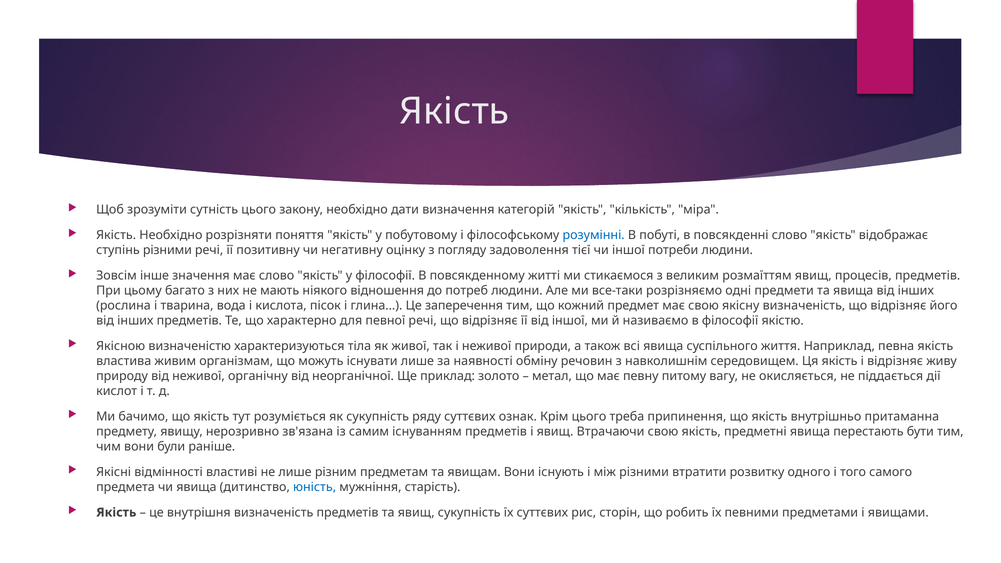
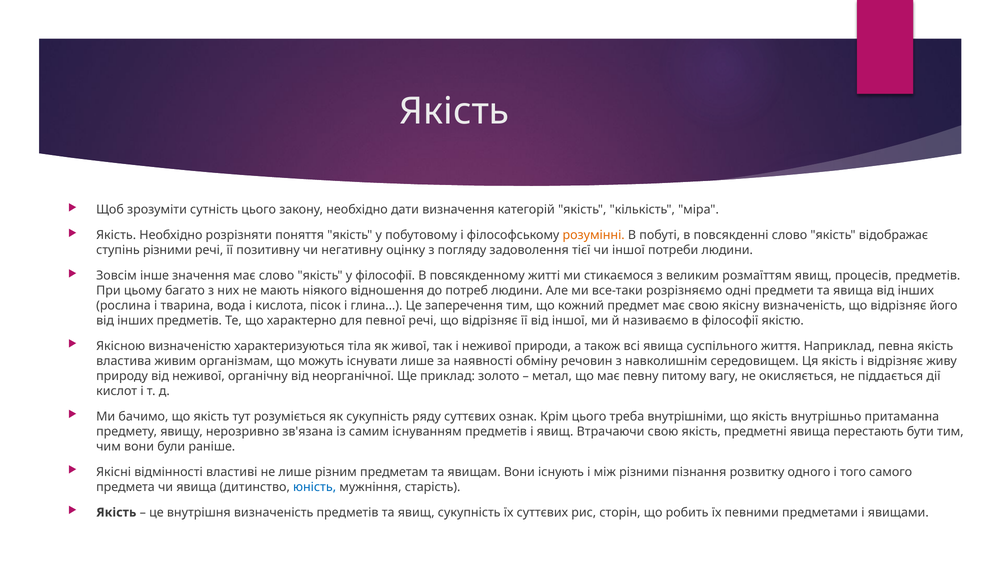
розумінні colour: blue -> orange
припинення: припинення -> внутрішніми
втратити: втратити -> пізнання
